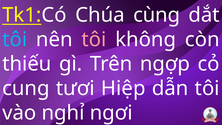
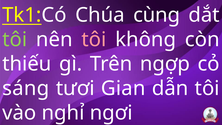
tôi at (15, 39) colour: light blue -> light green
cung: cung -> sáng
Hiệp: Hiệp -> Gian
